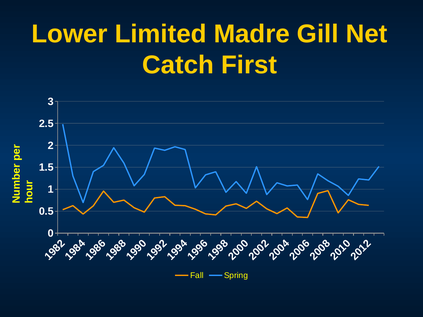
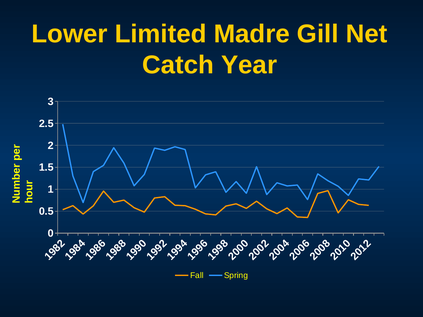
First: First -> Year
